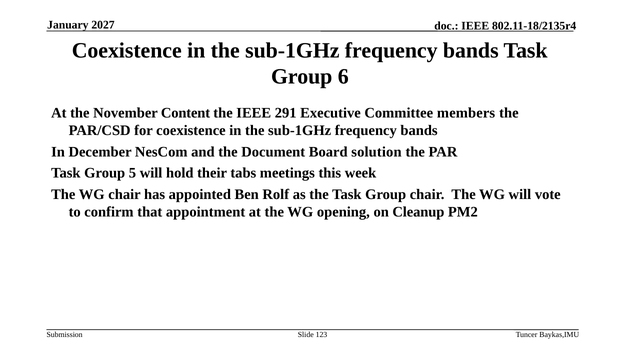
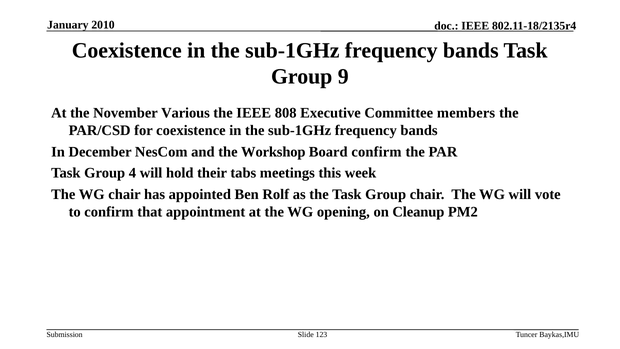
2027: 2027 -> 2010
6: 6 -> 9
Content: Content -> Various
291: 291 -> 808
Document: Document -> Workshop
Board solution: solution -> confirm
5: 5 -> 4
